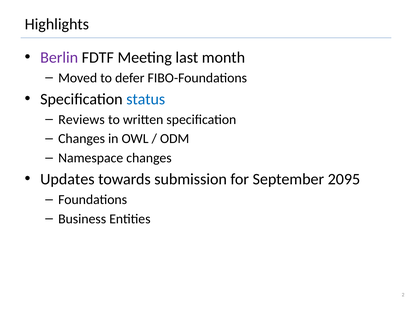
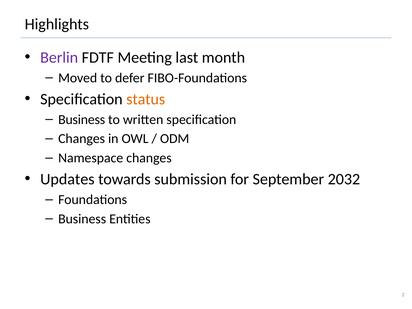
status colour: blue -> orange
Reviews at (82, 120): Reviews -> Business
2095: 2095 -> 2032
